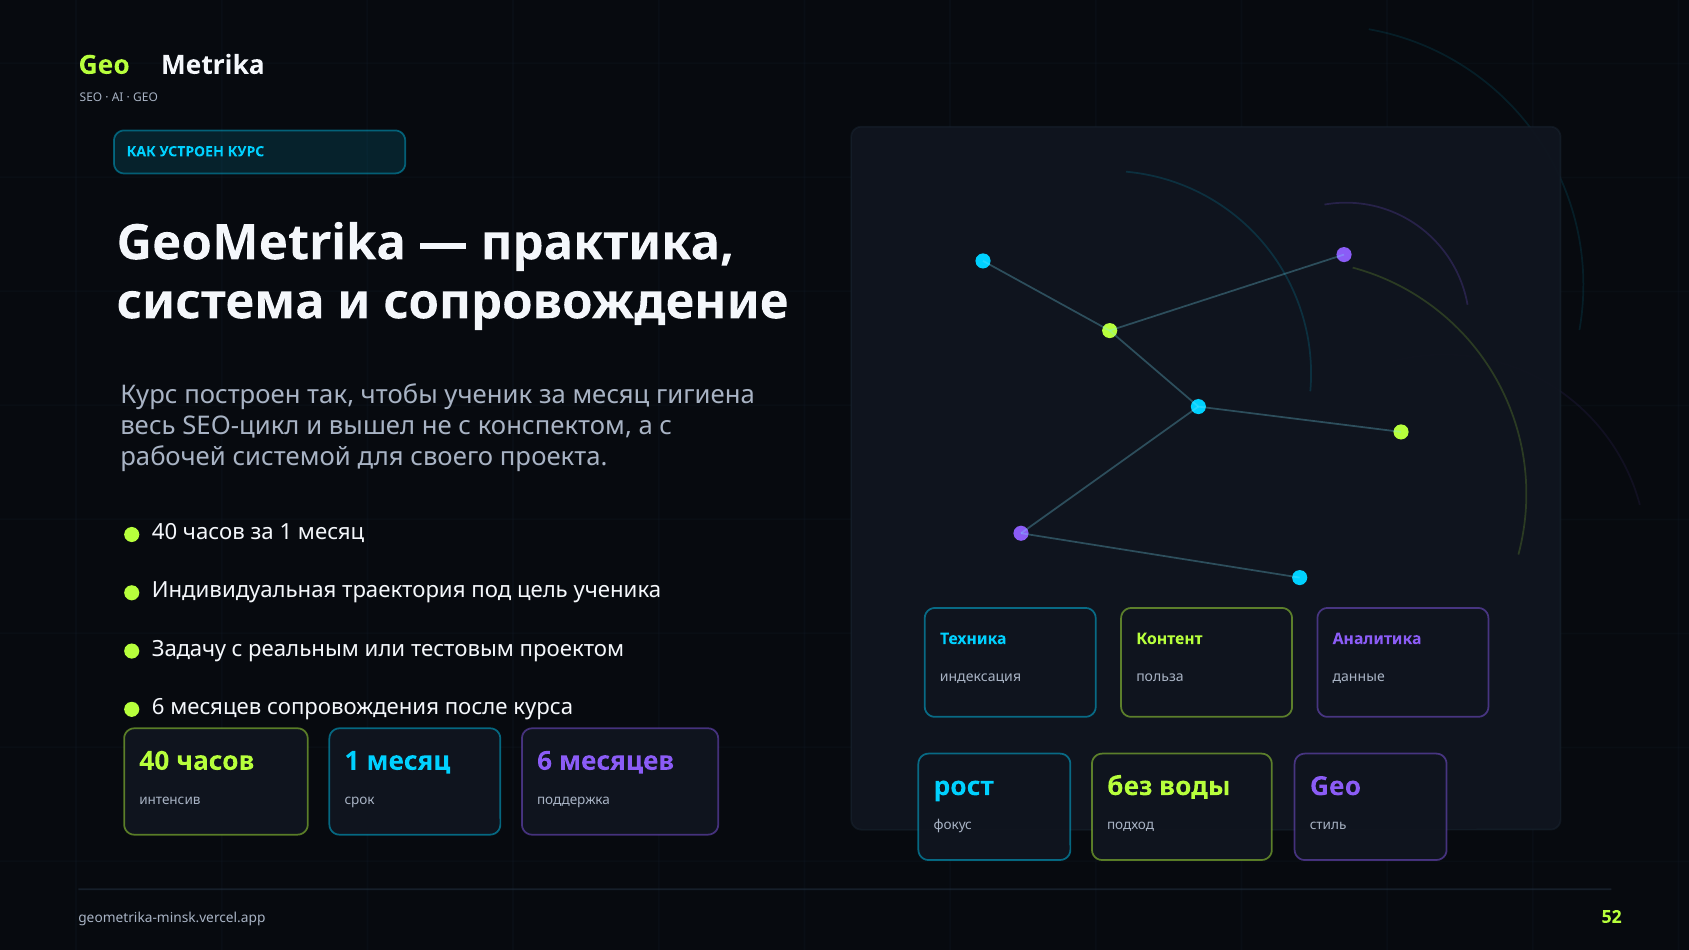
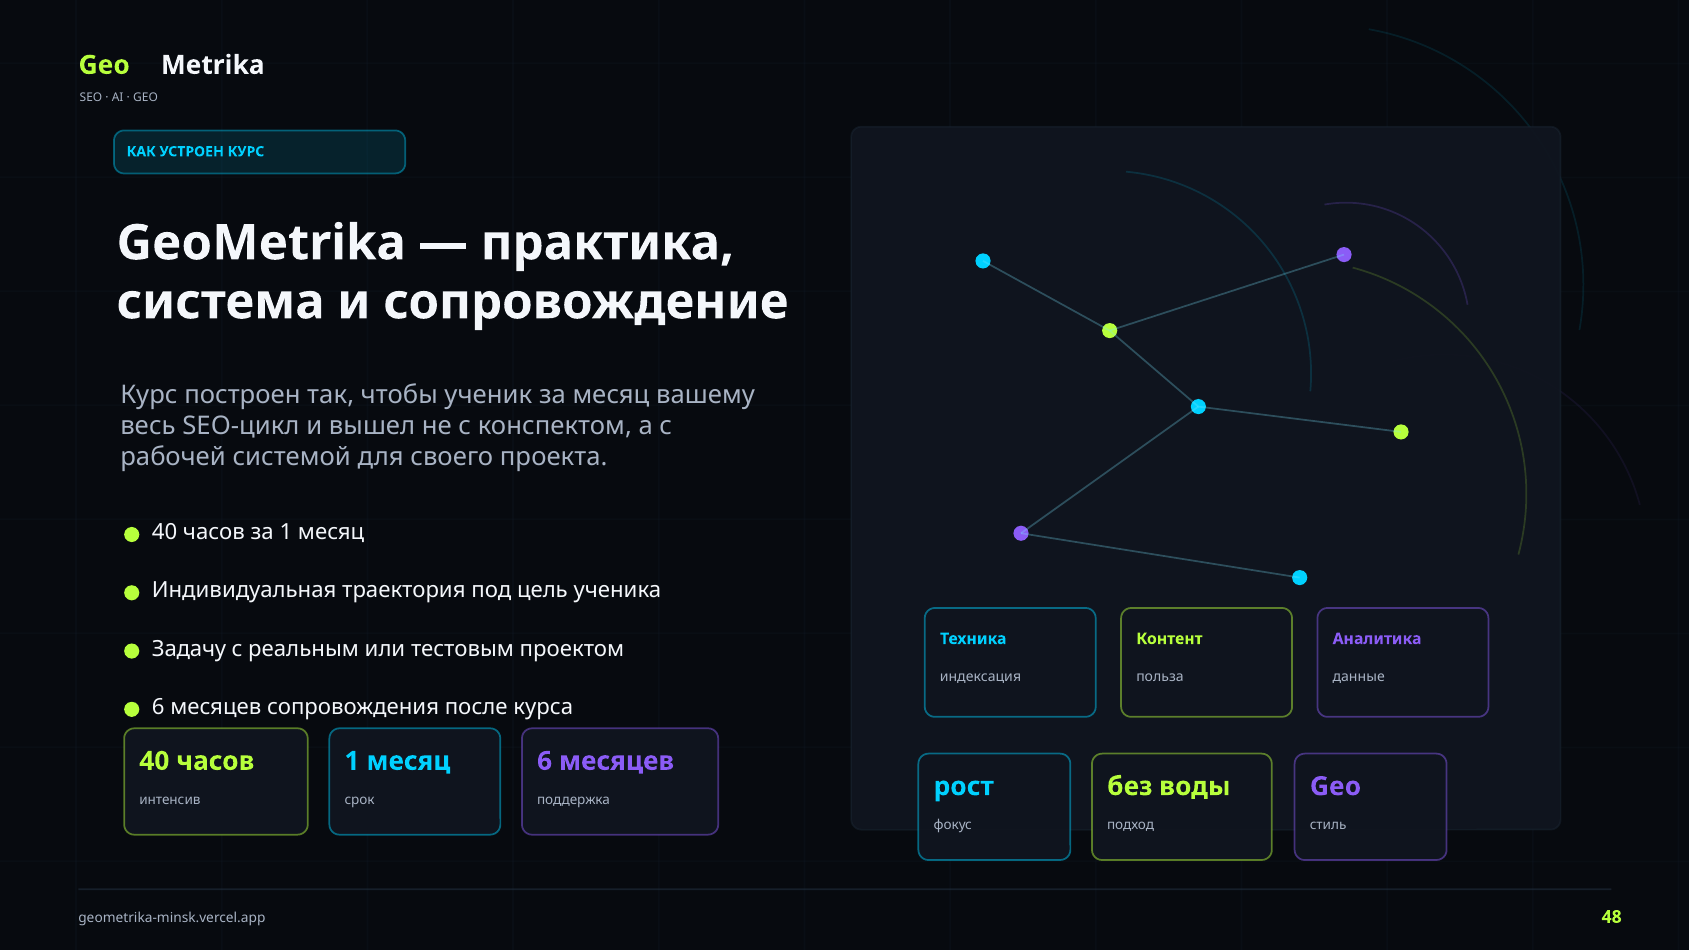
гигиена: гигиена -> вашему
52: 52 -> 48
